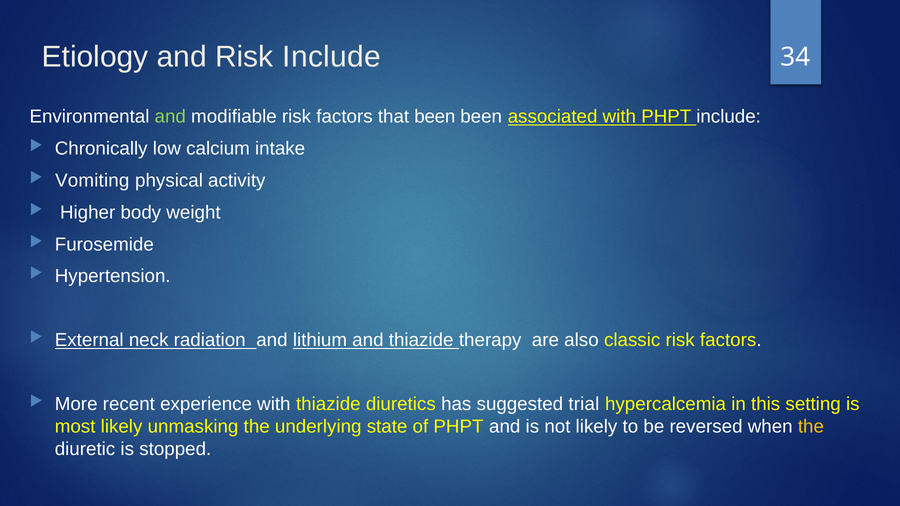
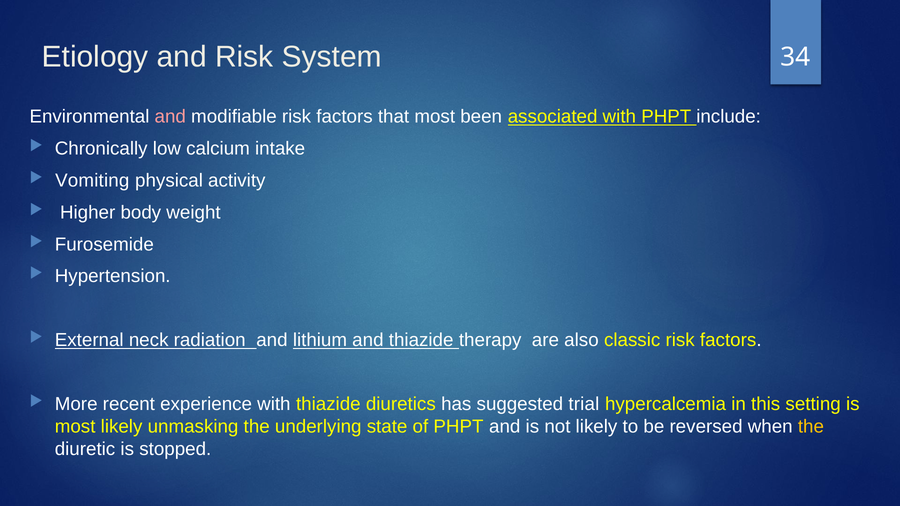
Risk Include: Include -> System
and at (170, 117) colour: light green -> pink
that been: been -> most
